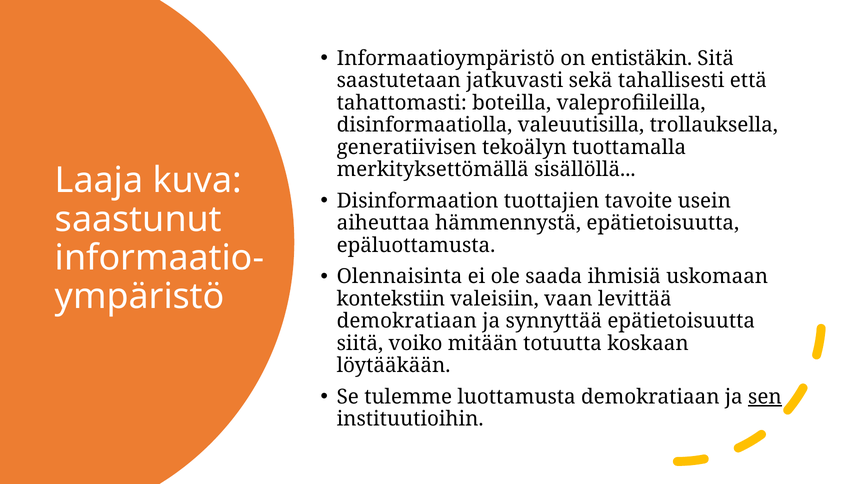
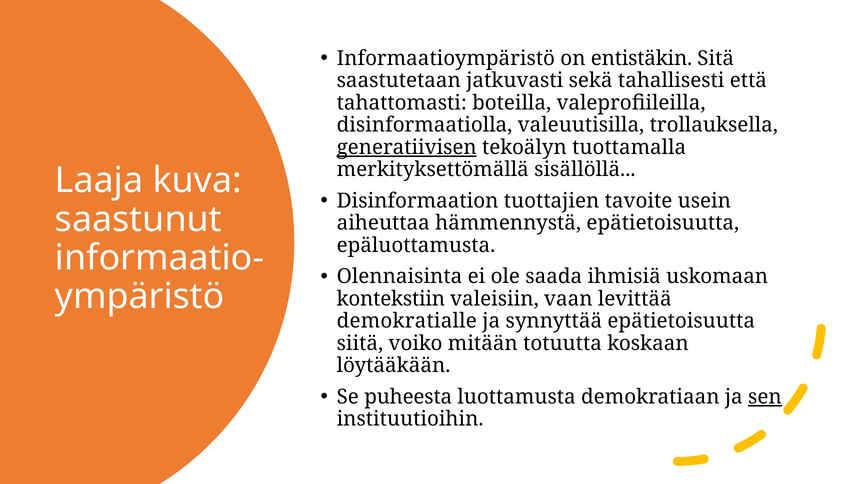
generatiivisen underline: none -> present
demokratiaan at (407, 321): demokratiaan -> demokratialle
tulemme: tulemme -> puheesta
